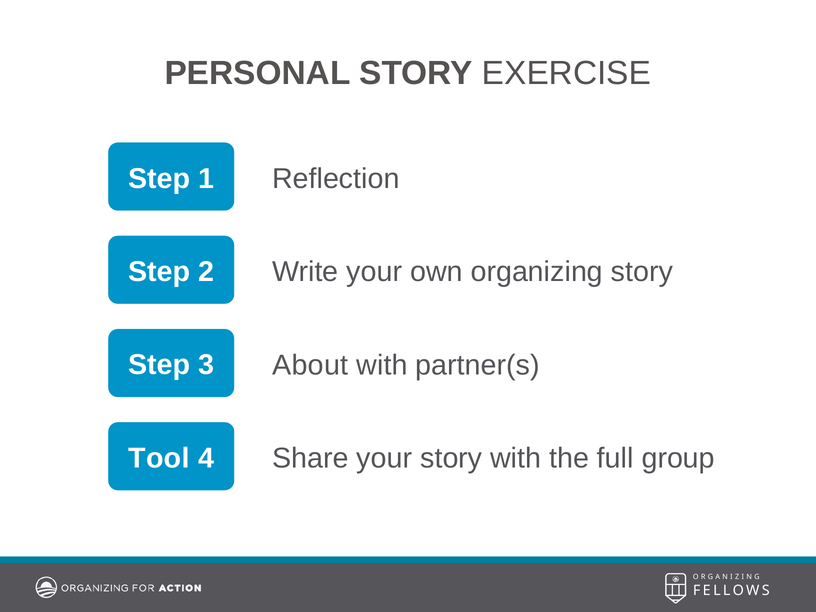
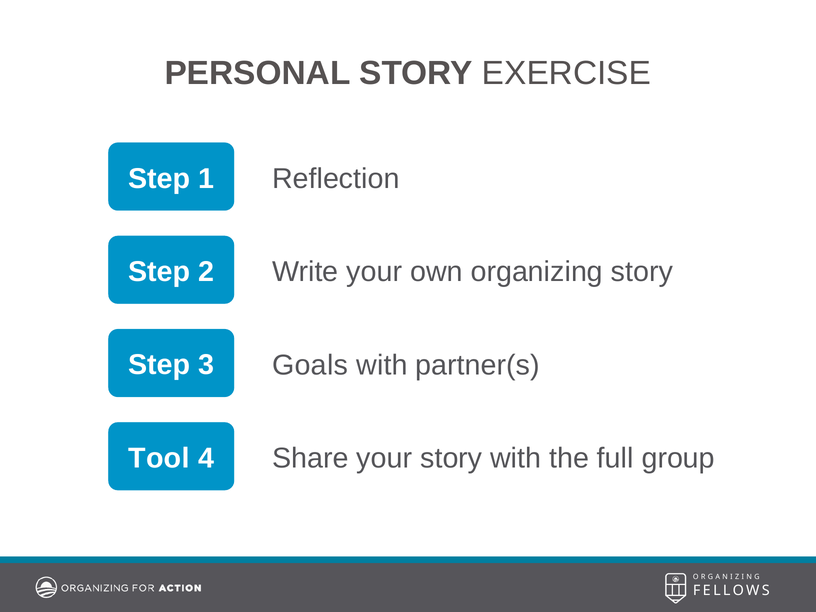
About: About -> Goals
